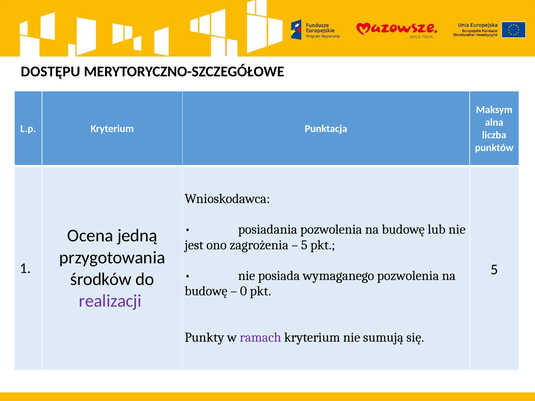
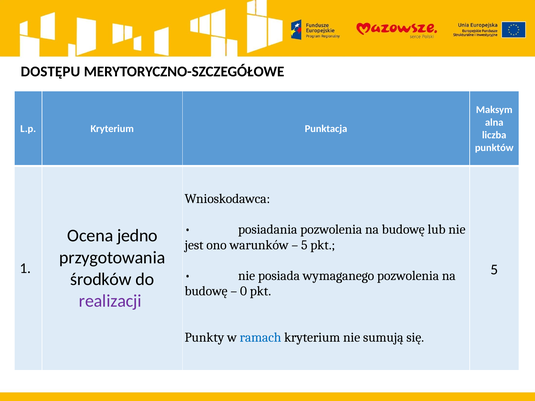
jedną: jedną -> jedno
zagrożenia: zagrożenia -> warunków
ramach colour: purple -> blue
